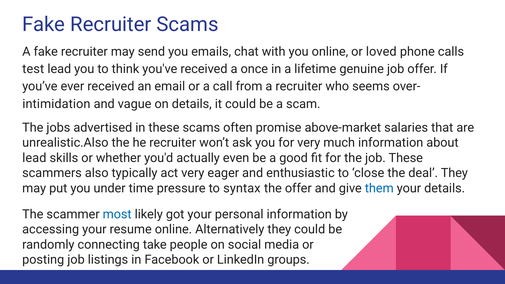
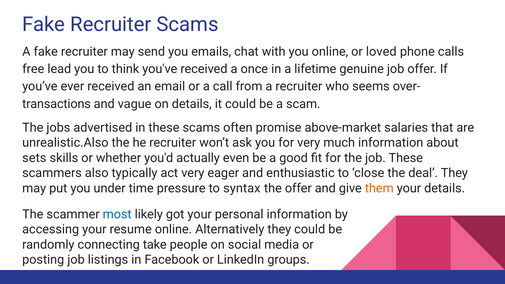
test: test -> free
intimidation: intimidation -> transactions
lead at (34, 158): lead -> sets
them colour: blue -> orange
